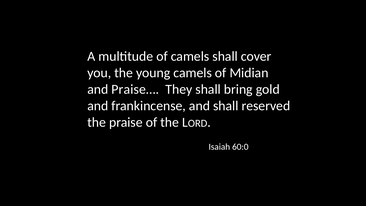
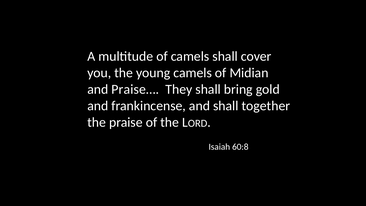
reserved: reserved -> together
60:0: 60:0 -> 60:8
